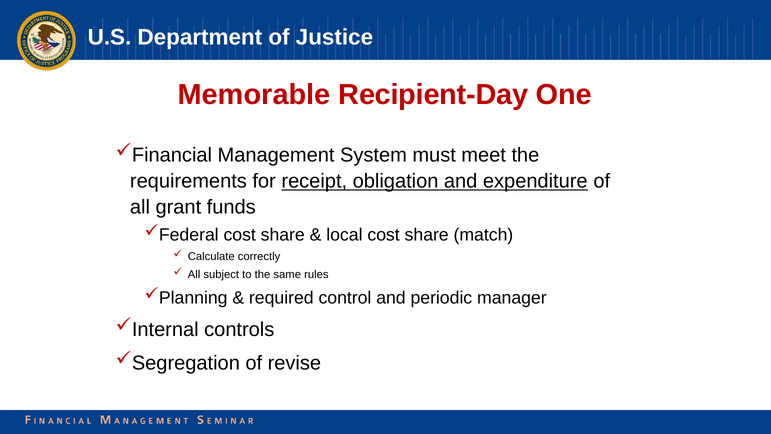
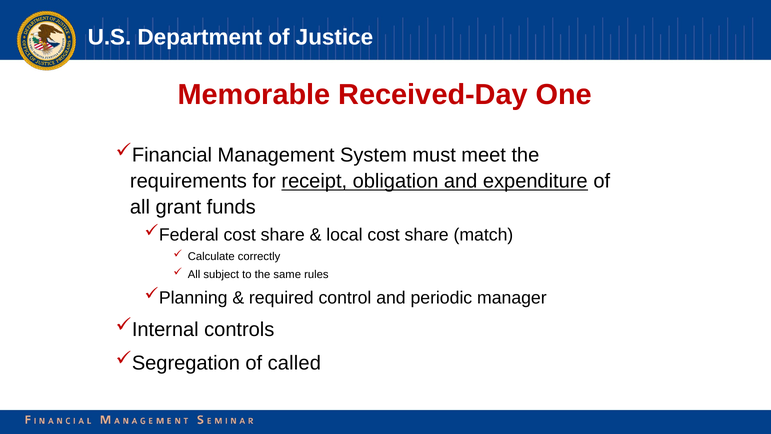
Recipient-Day: Recipient-Day -> Received-Day
revise: revise -> called
